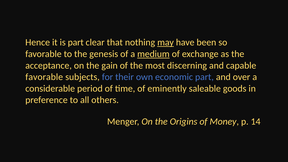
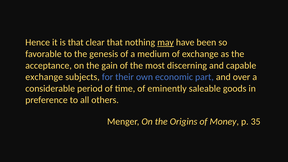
is part: part -> that
medium underline: present -> none
favorable at (44, 77): favorable -> exchange
14: 14 -> 35
